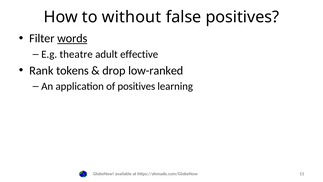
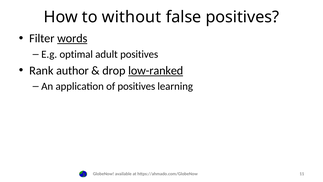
theatre: theatre -> optimal
adult effective: effective -> positives
tokens: tokens -> author
low-ranked underline: none -> present
